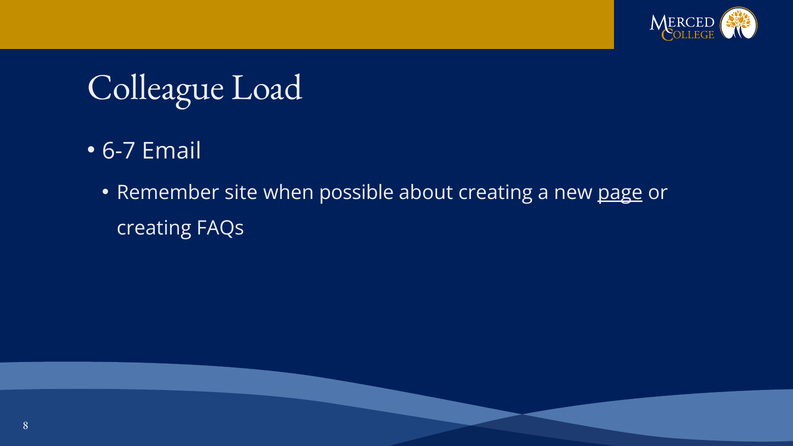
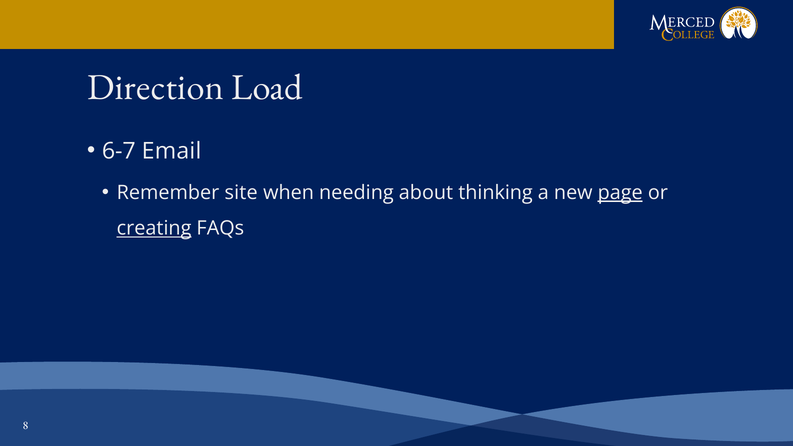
Colleague: Colleague -> Direction
possible: possible -> needing
about creating: creating -> thinking
creating at (154, 228) underline: none -> present
